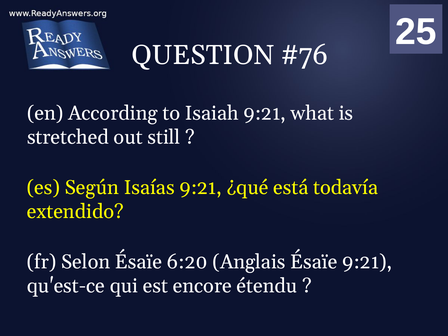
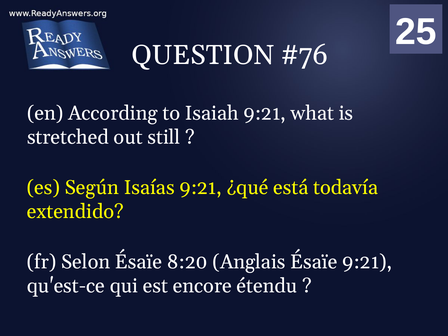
6:20: 6:20 -> 8:20
